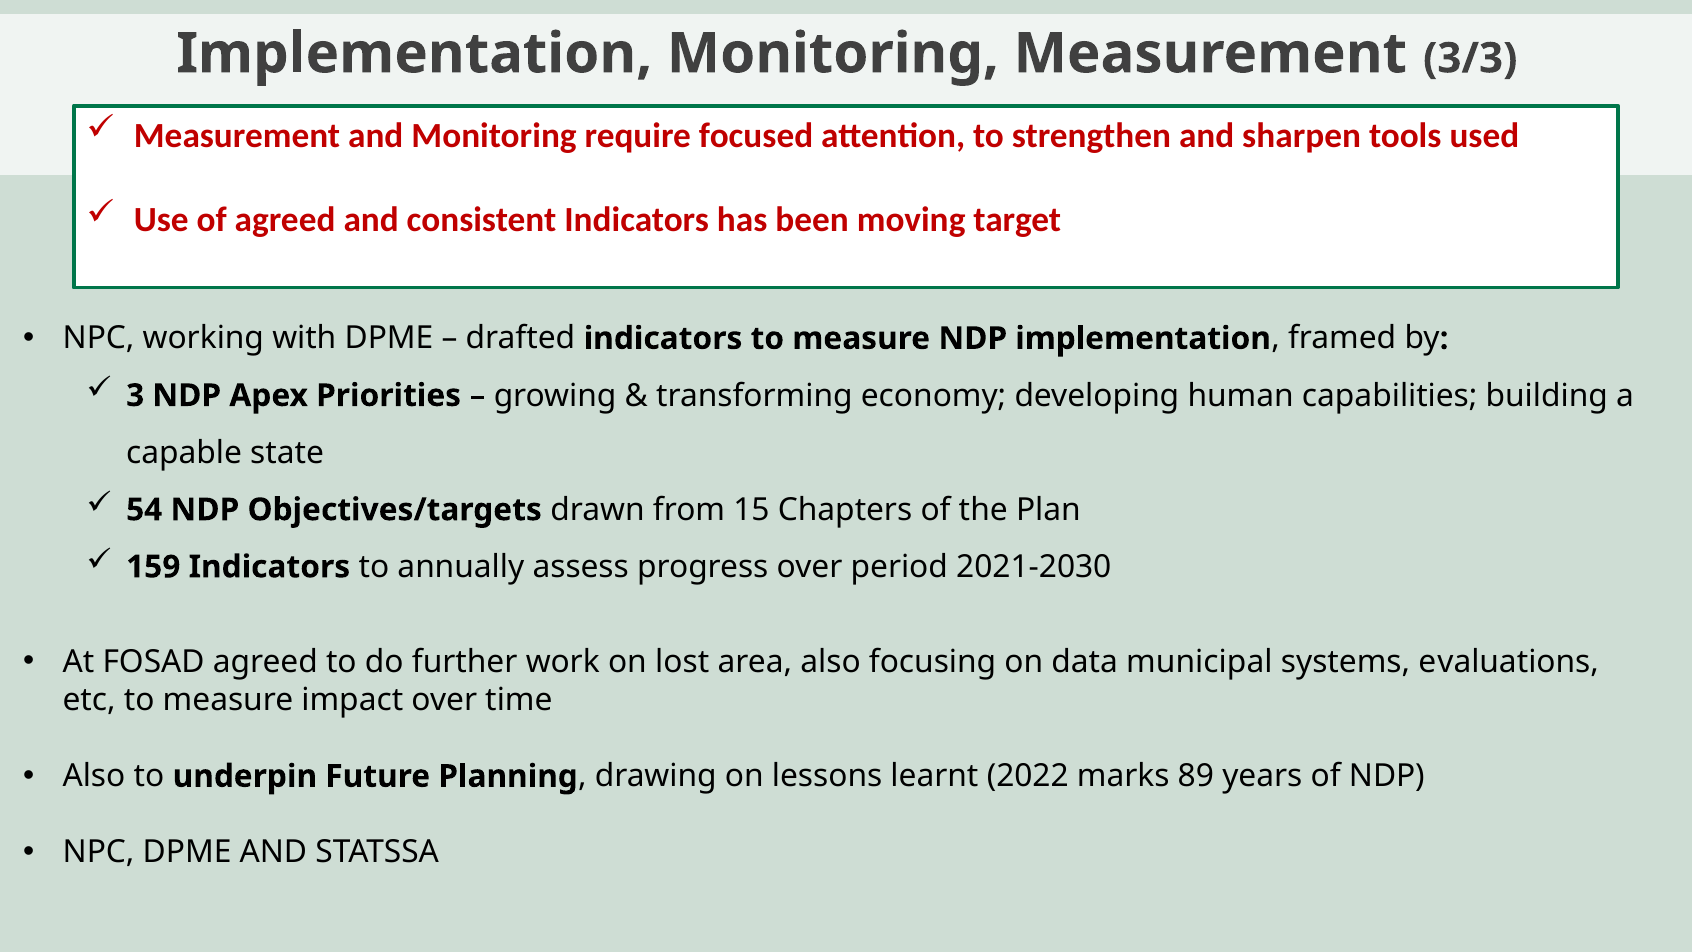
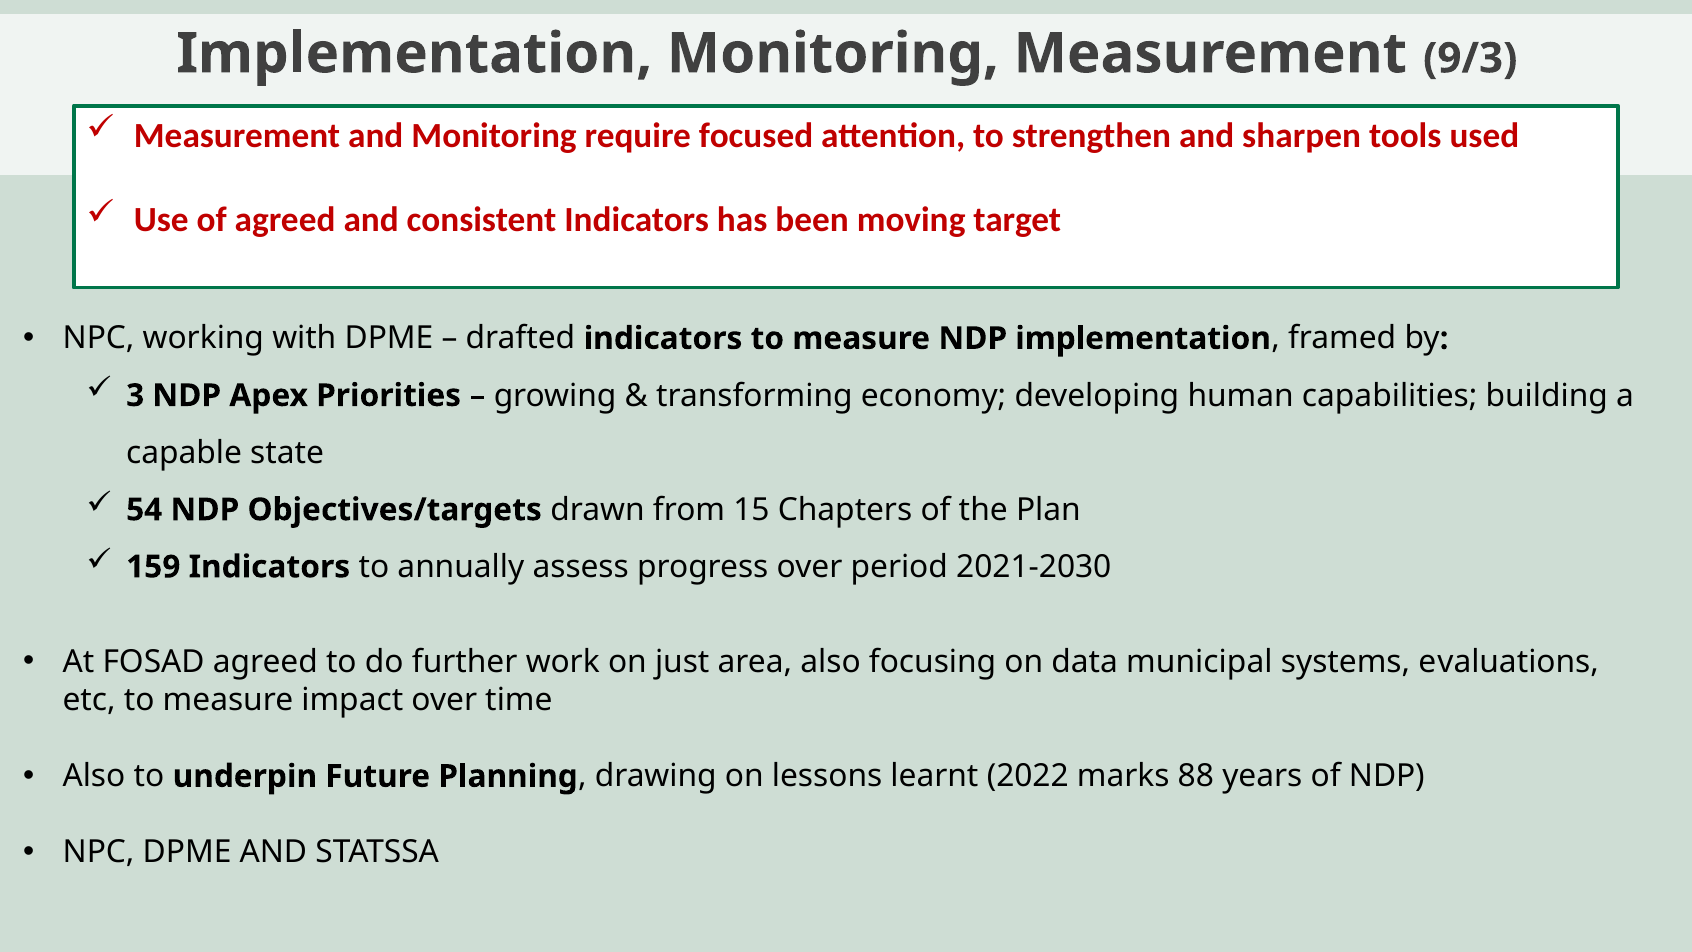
3/3: 3/3 -> 9/3
lost: lost -> just
89: 89 -> 88
